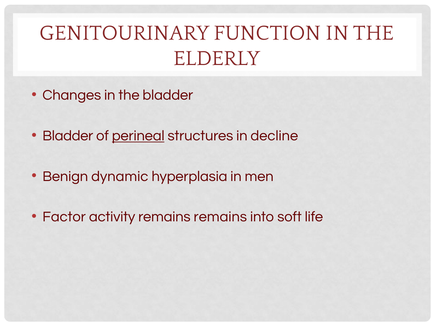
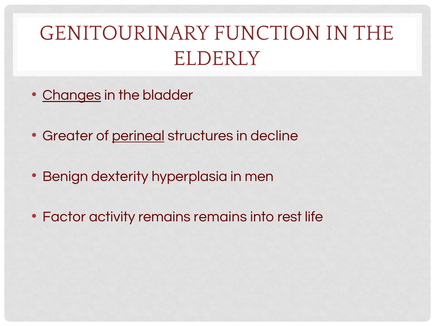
Changes underline: none -> present
Bladder at (68, 136): Bladder -> Greater
dynamic: dynamic -> dexterity
soft: soft -> rest
